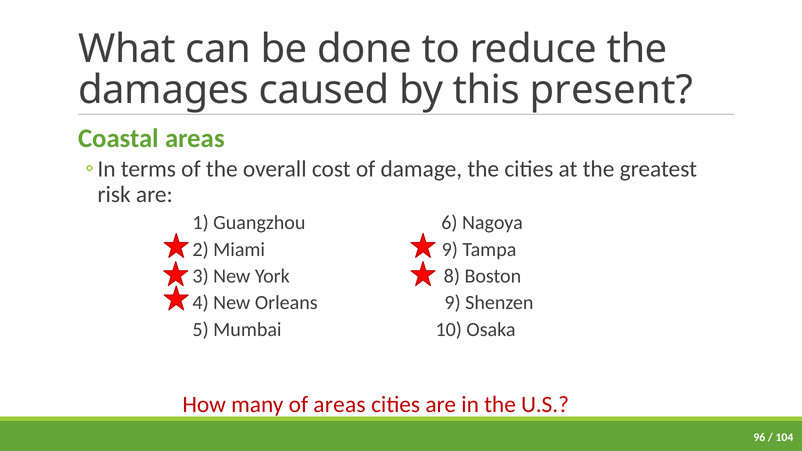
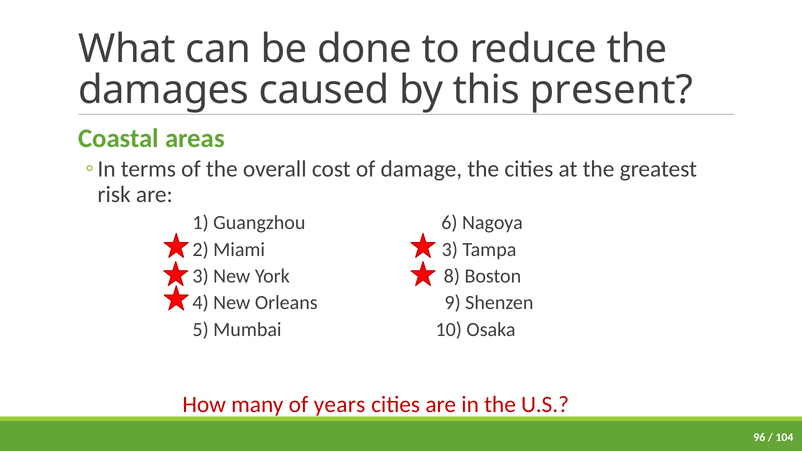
Miami 9: 9 -> 3
of areas: areas -> years
